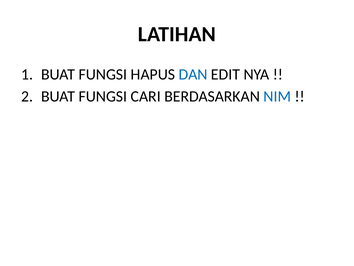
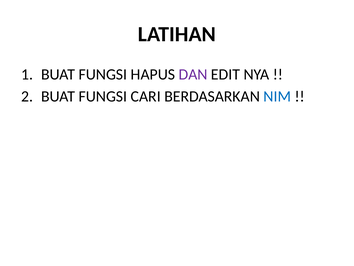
DAN colour: blue -> purple
